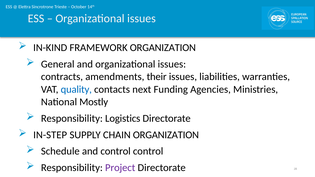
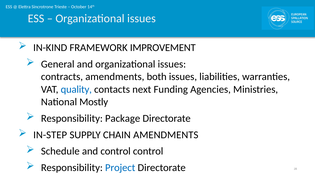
FRAMEWORK ORGANIZATION: ORGANIZATION -> IMPROVEMENT
their: their -> both
Logistics: Logistics -> Package
CHAIN ORGANIZATION: ORGANIZATION -> AMENDMENTS
Project colour: purple -> blue
